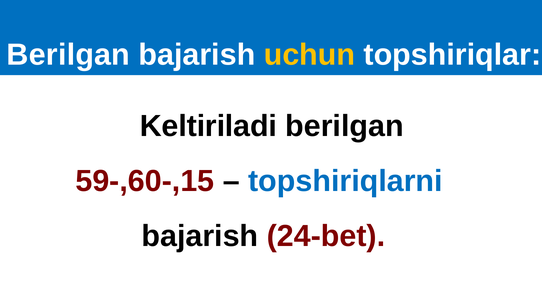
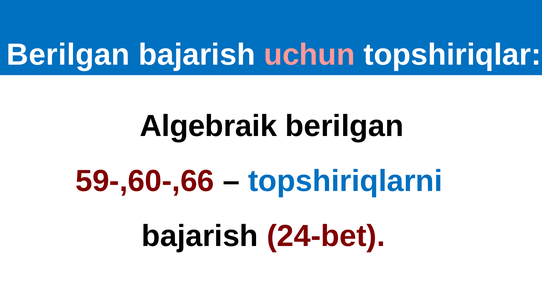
uchun colour: yellow -> pink
Keltiriladi: Keltiriladi -> Algebraik
59-,60-,15: 59-,60-,15 -> 59-,60-,66
